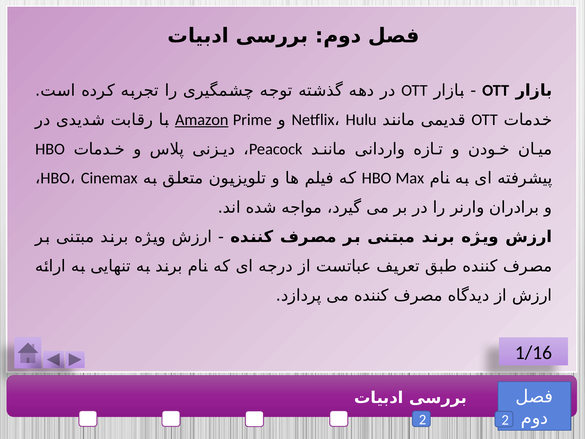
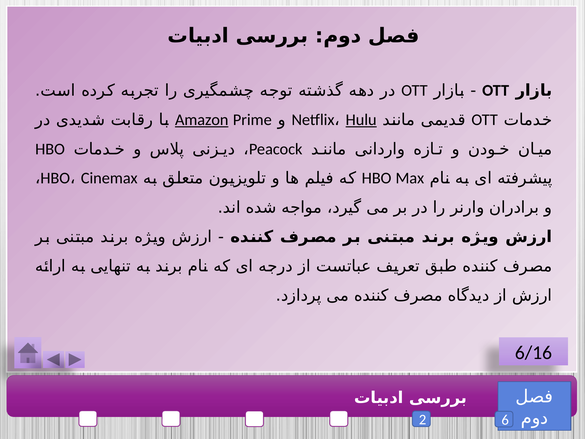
Hulu underline: none -> present
1/16: 1/16 -> 6/16
2 2: 2 -> 6
